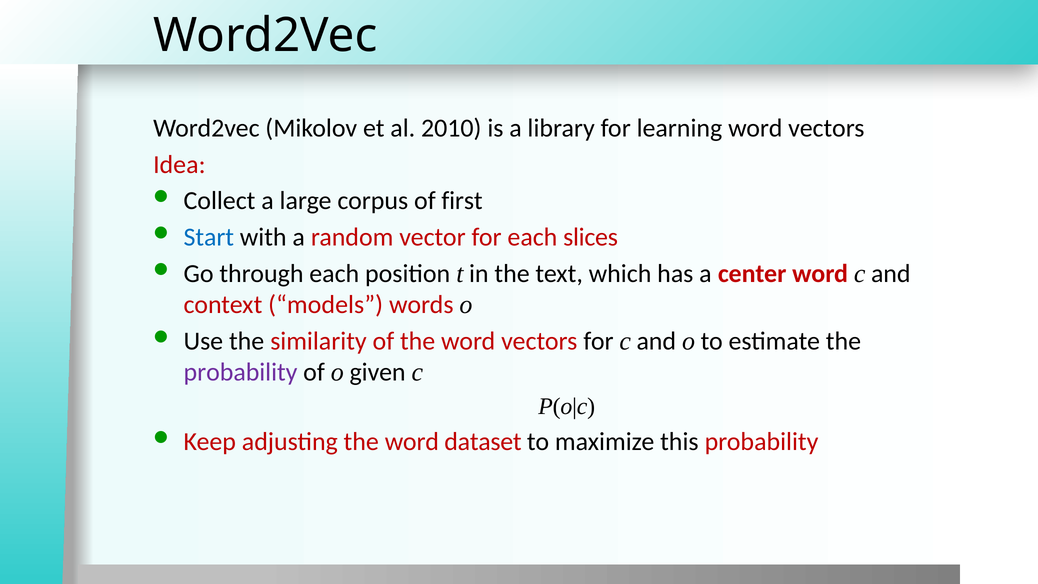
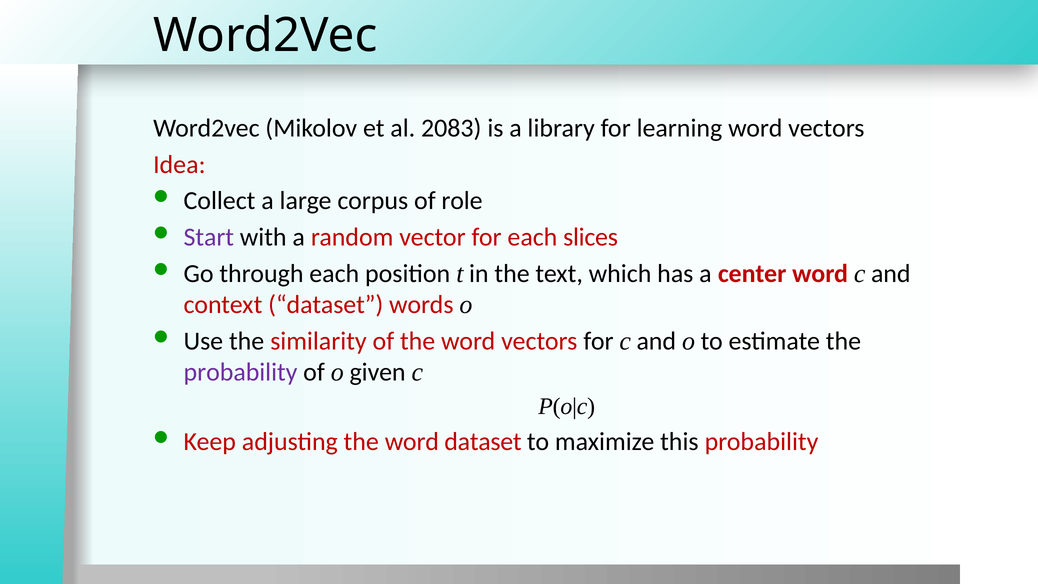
2010: 2010 -> 2083
first: first -> role
Start colour: blue -> purple
context models: models -> dataset
